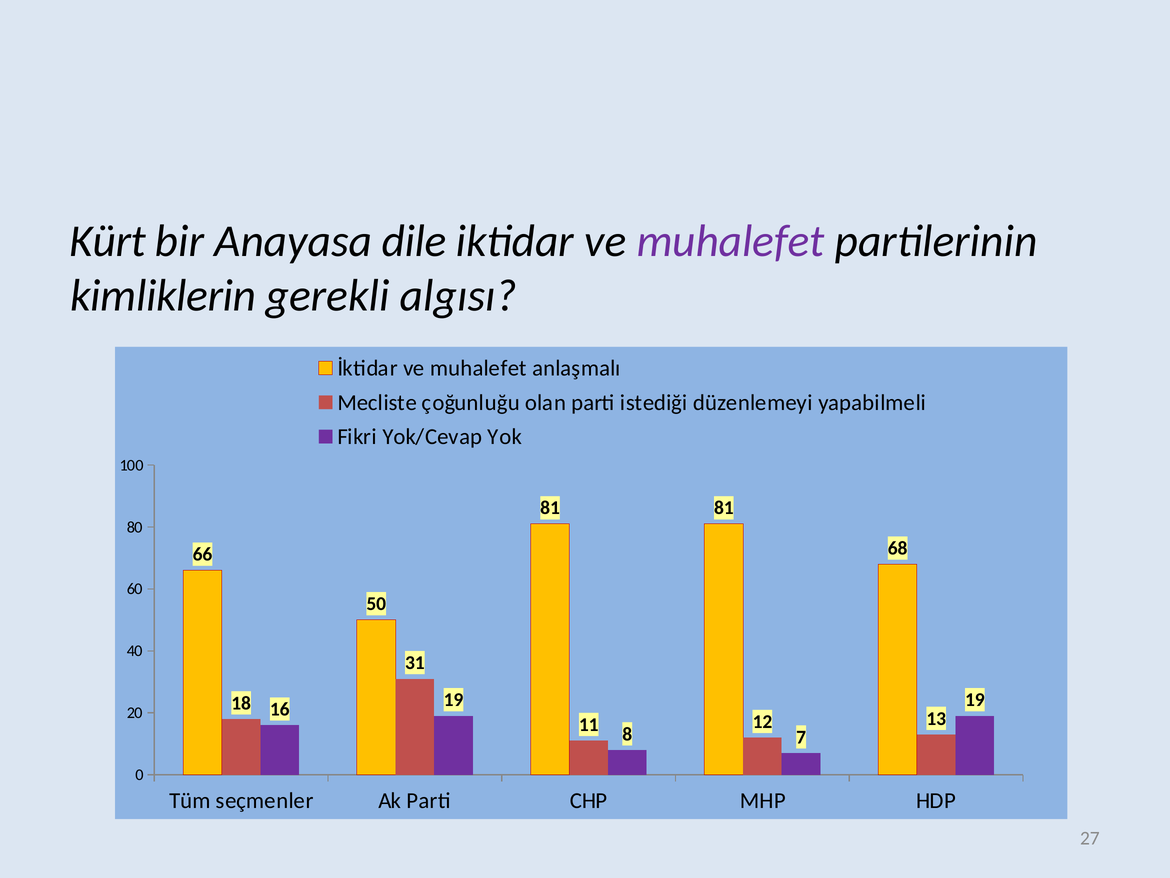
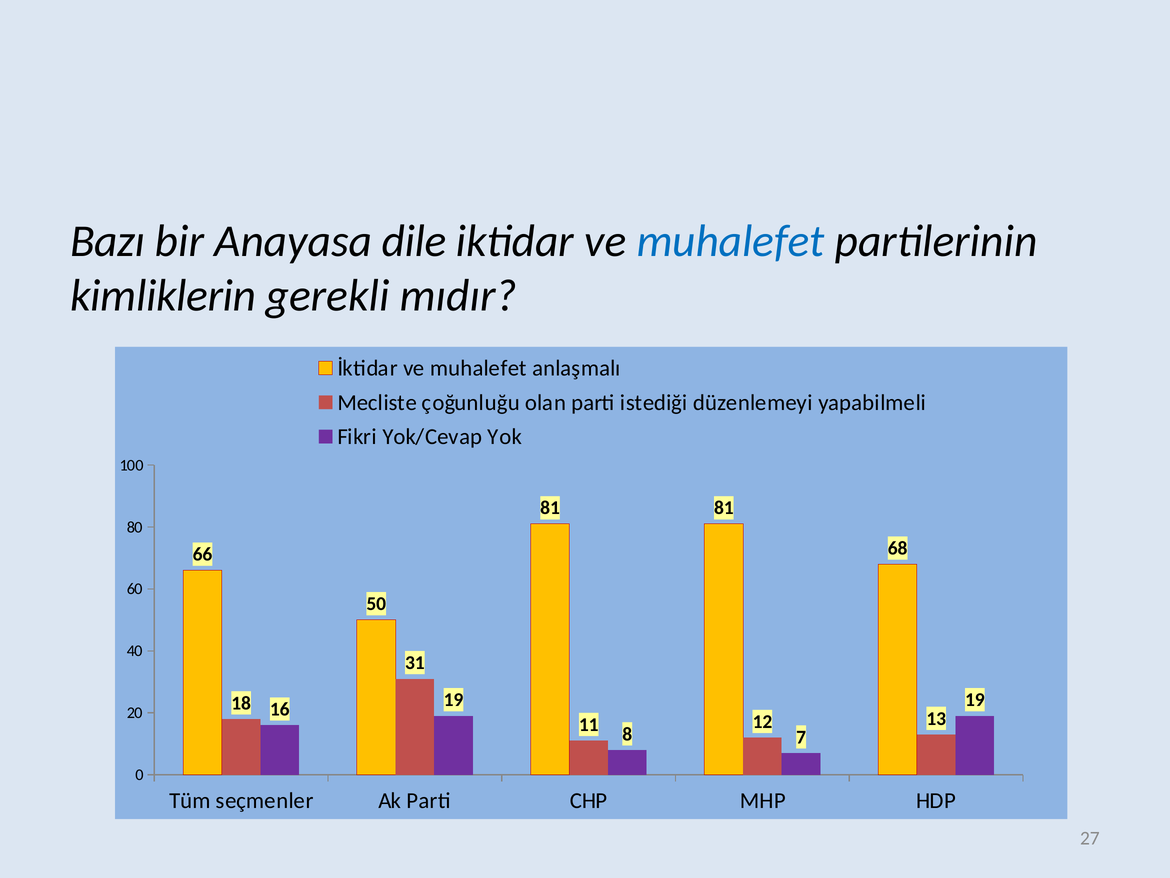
Kürt: Kürt -> Bazı
muhalefet at (731, 241) colour: purple -> blue
algısı: algısı -> mıdır
